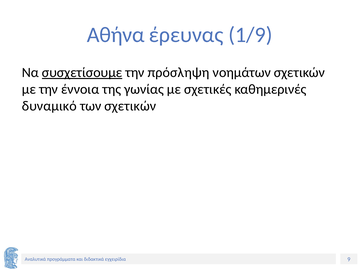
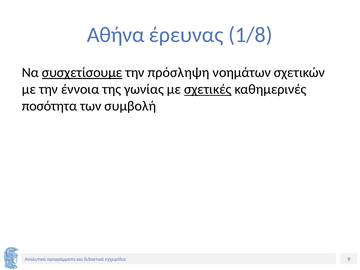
1/9: 1/9 -> 1/8
σχετικές underline: none -> present
δυναμικό: δυναμικό -> ποσότητα
των σχετικών: σχετικών -> συμβολή
